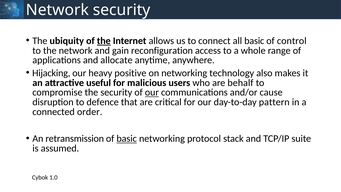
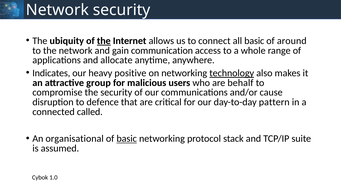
control: control -> around
reconfiguration: reconfiguration -> communication
Hijacking: Hijacking -> Indicates
technology underline: none -> present
useful: useful -> group
our at (152, 92) underline: present -> none
order: order -> called
retransmission: retransmission -> organisational
